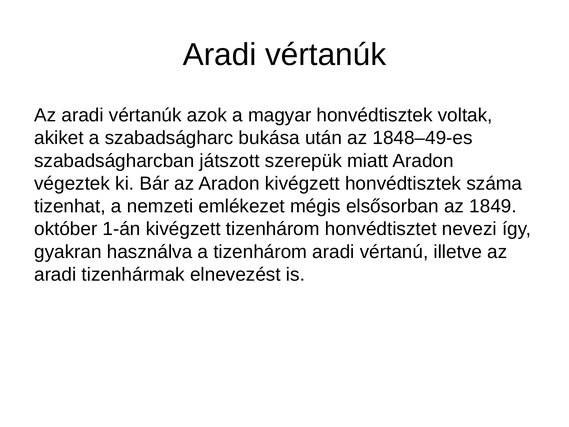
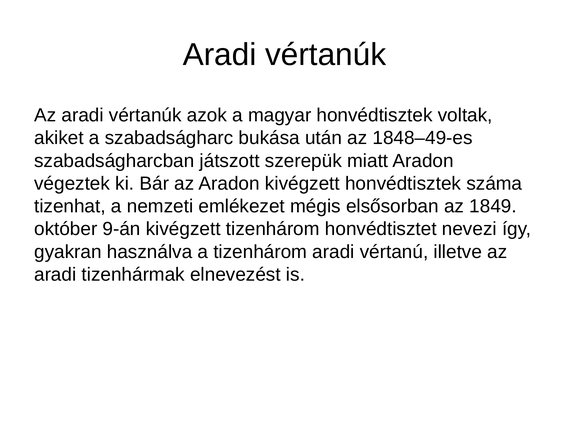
1-án: 1-án -> 9-án
